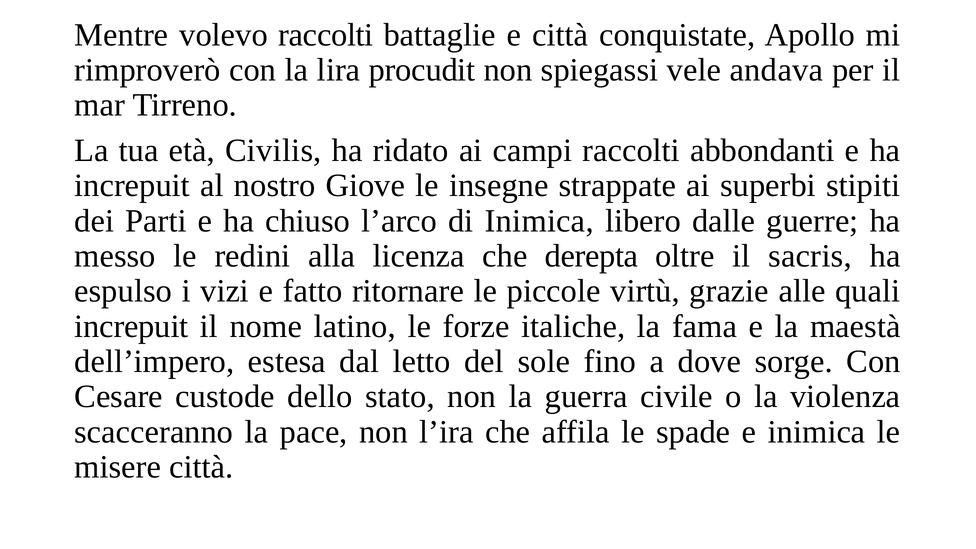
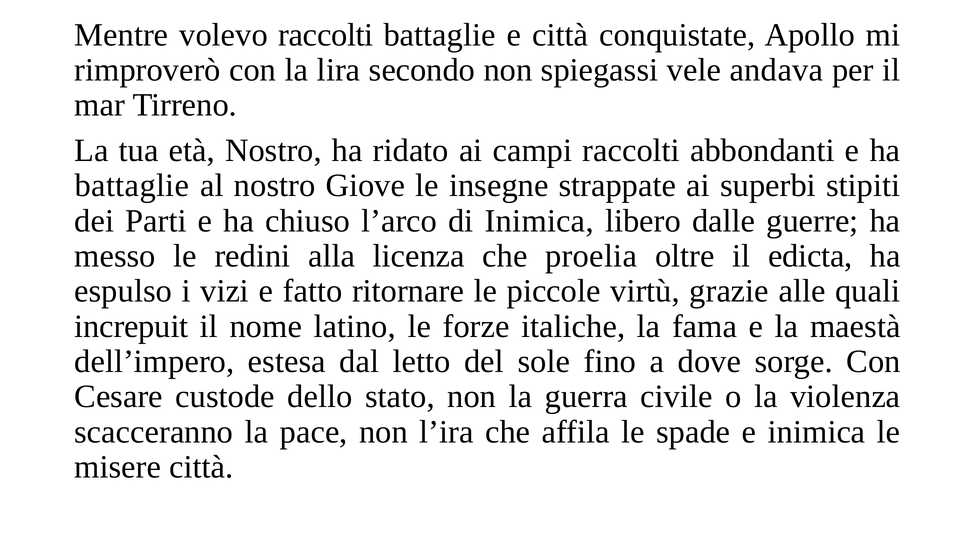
procudit: procudit -> secondo
età Civilis: Civilis -> Nostro
increpuit at (132, 186): increpuit -> battaglie
derepta: derepta -> proelia
sacris: sacris -> edicta
